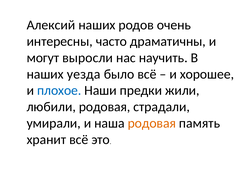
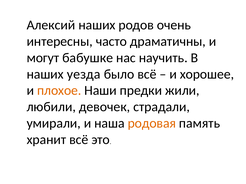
выросли: выросли -> бабушке
плохое colour: blue -> orange
любили родовая: родовая -> девочек
